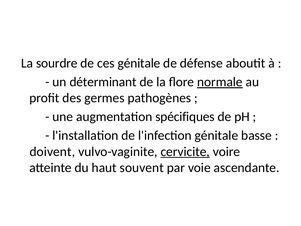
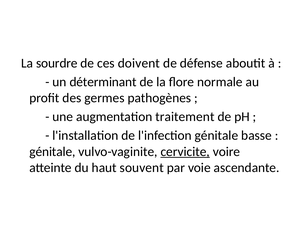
ces génitale: génitale -> doivent
normale underline: present -> none
spécifiques: spécifiques -> traitement
doivent at (52, 151): doivent -> génitale
